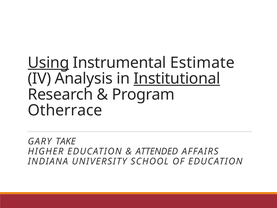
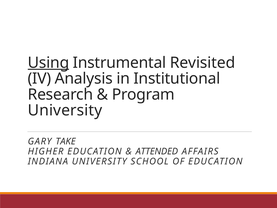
Estimate: Estimate -> Revisited
Institutional underline: present -> none
Otherrace at (65, 110): Otherrace -> University
